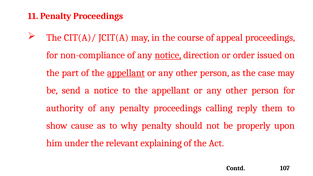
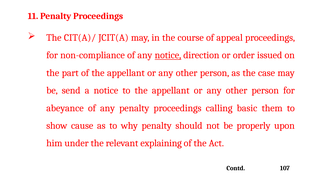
appellant at (126, 73) underline: present -> none
authority: authority -> abeyance
reply: reply -> basic
